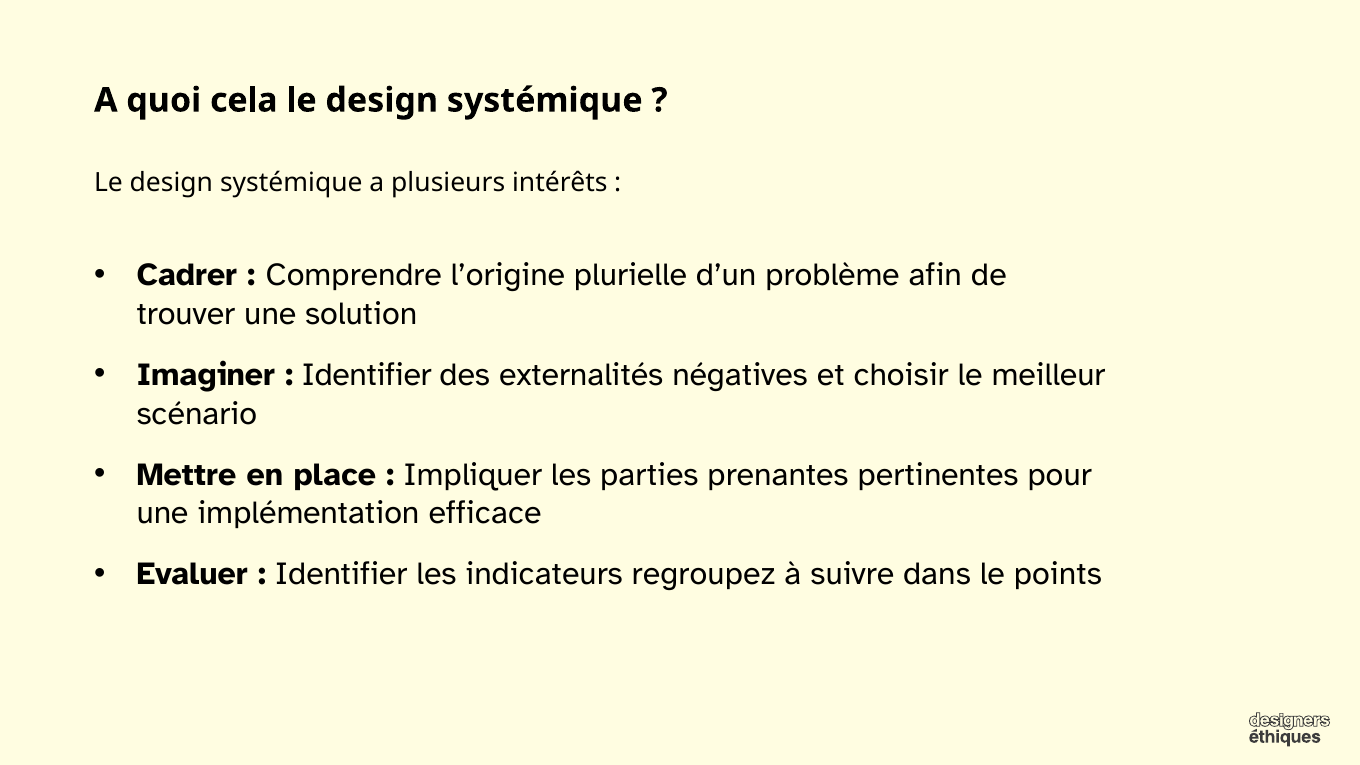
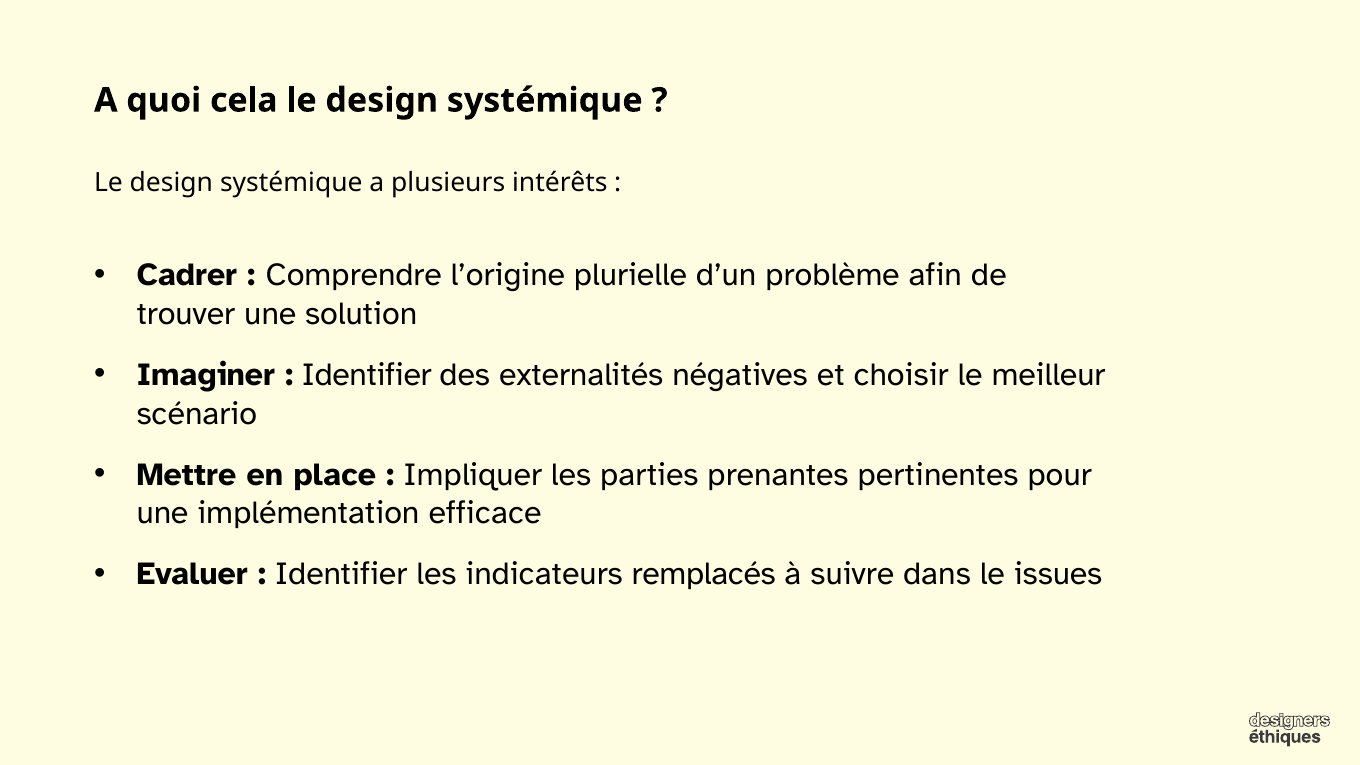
regroupez: regroupez -> remplacés
points: points -> issues
